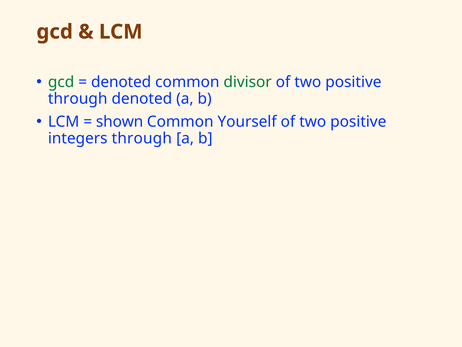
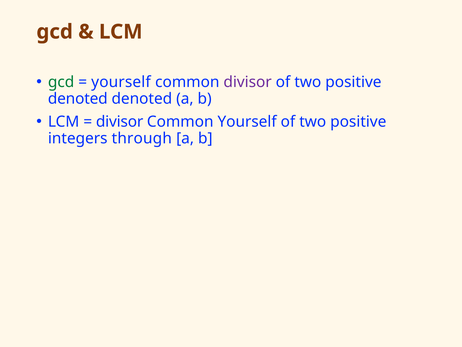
denoted at (121, 82): denoted -> yourself
divisor at (248, 82) colour: green -> purple
through at (78, 99): through -> denoted
shown at (120, 122): shown -> divisor
